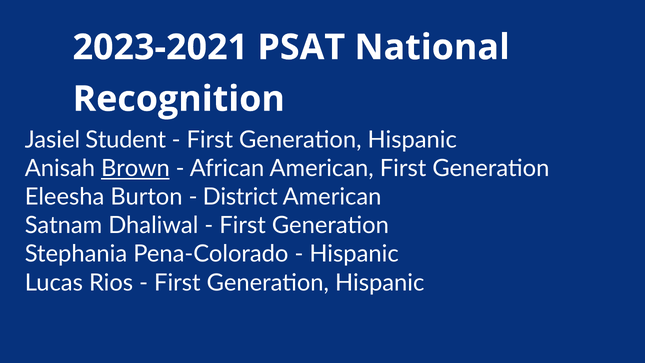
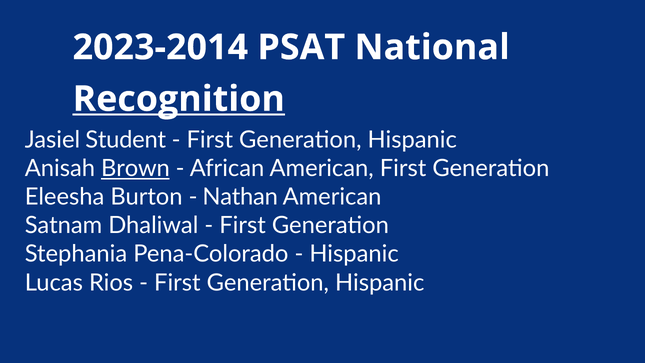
2023-2021: 2023-2021 -> 2023-2014
Recognition underline: none -> present
District: District -> Nathan
